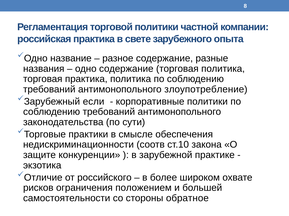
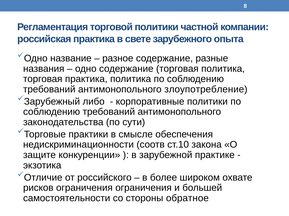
если: если -> либо
ограничения положением: положением -> ограничения
